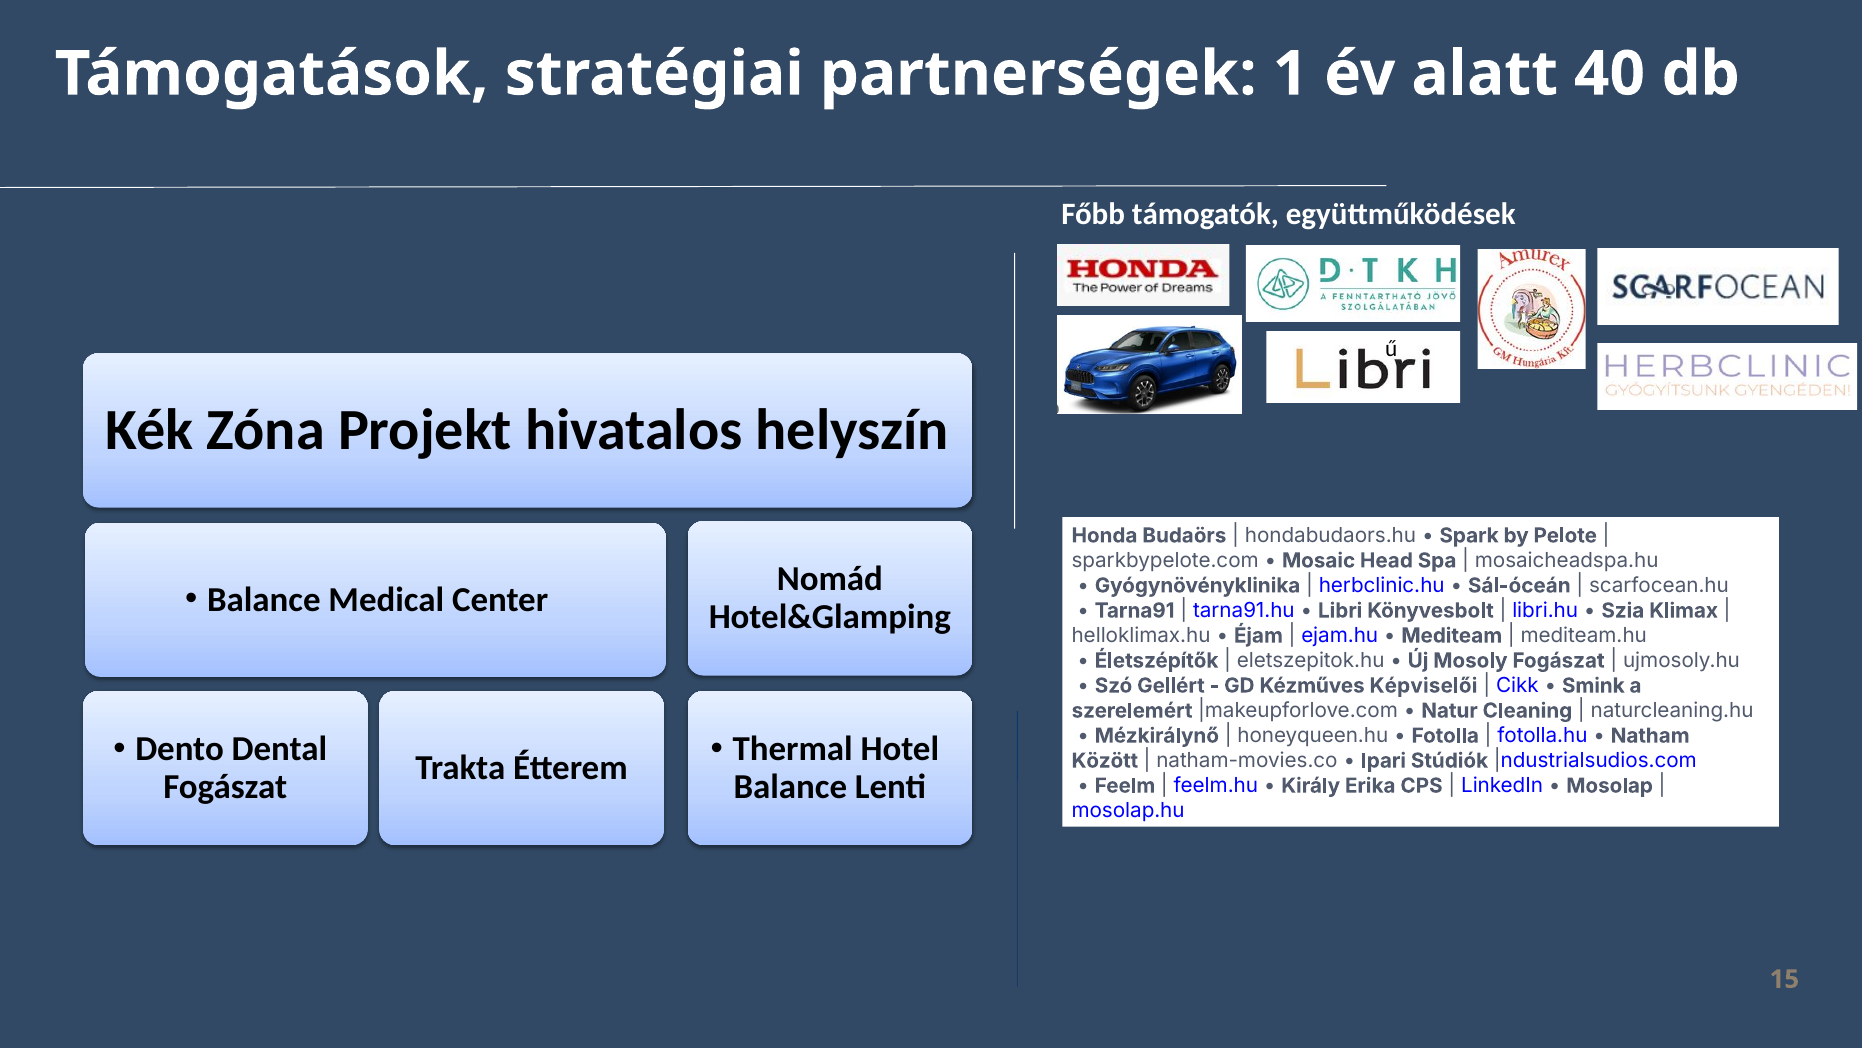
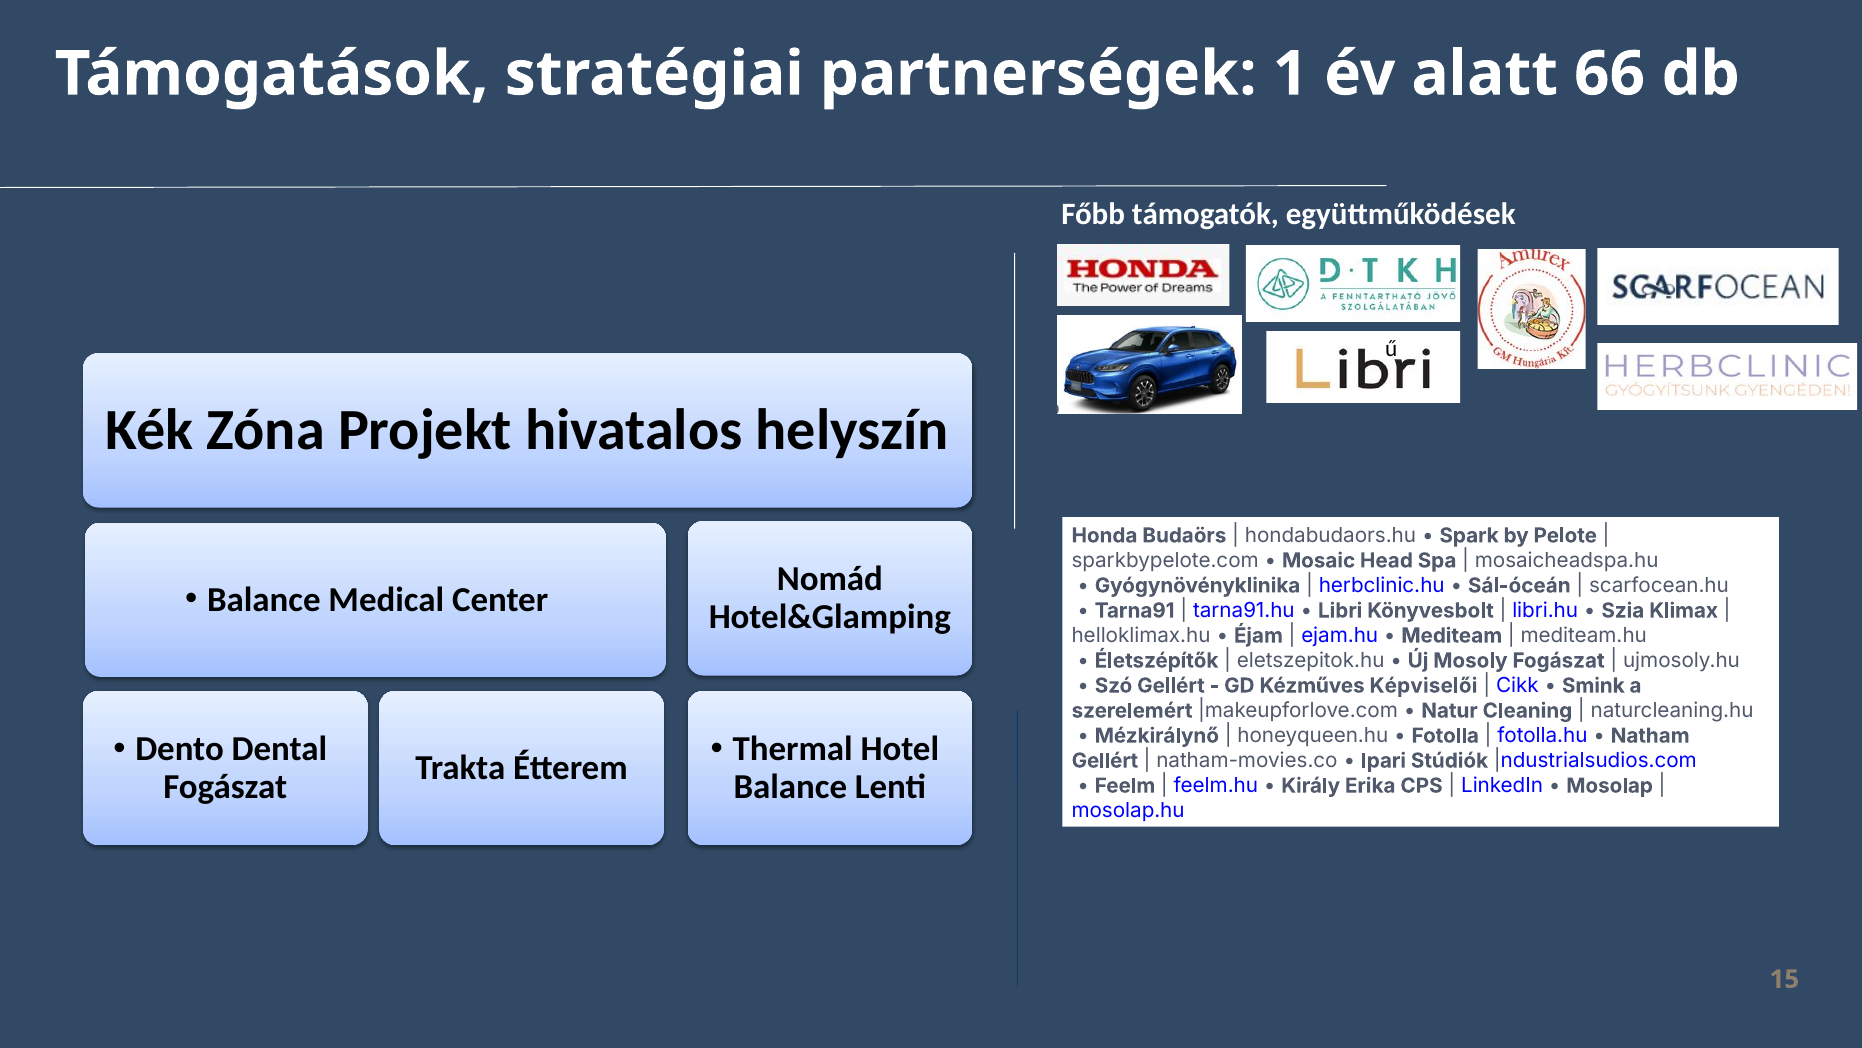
40: 40 -> 66
Között at (1105, 760): Között -> Gellért
